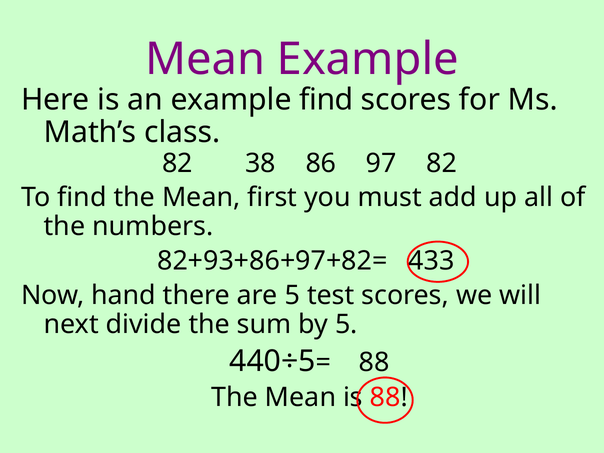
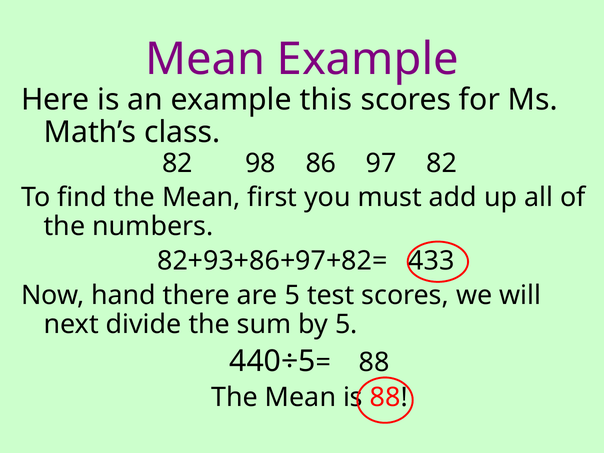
example find: find -> this
38: 38 -> 98
